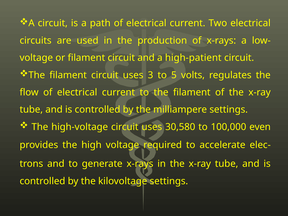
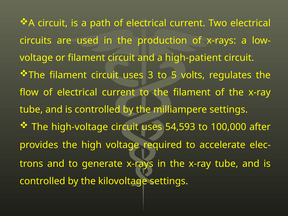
30,580: 30,580 -> 54,593
even: even -> after
